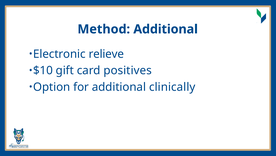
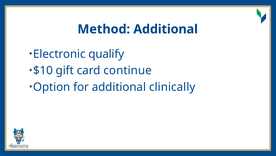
relieve: relieve -> qualify
positives: positives -> continue
